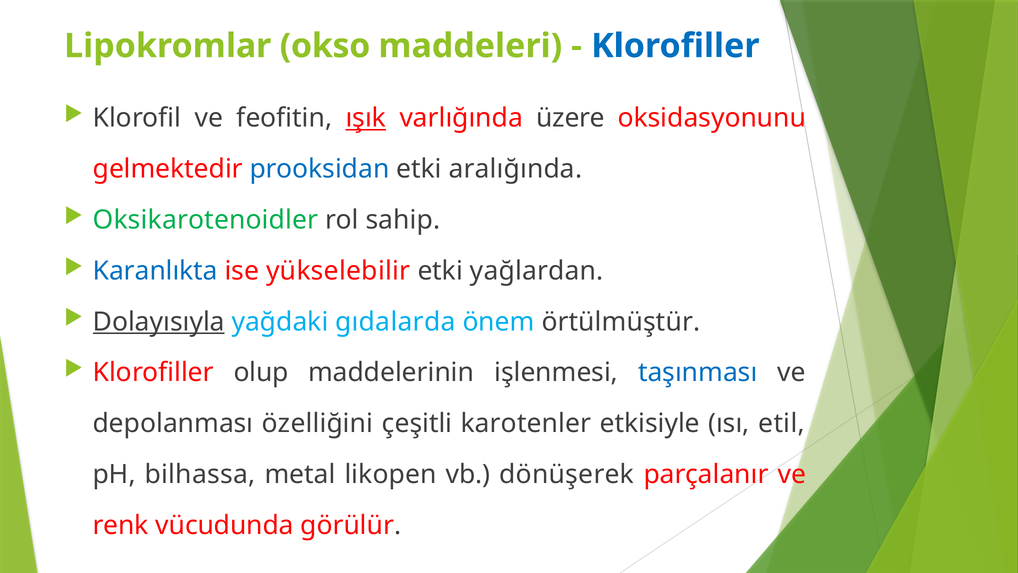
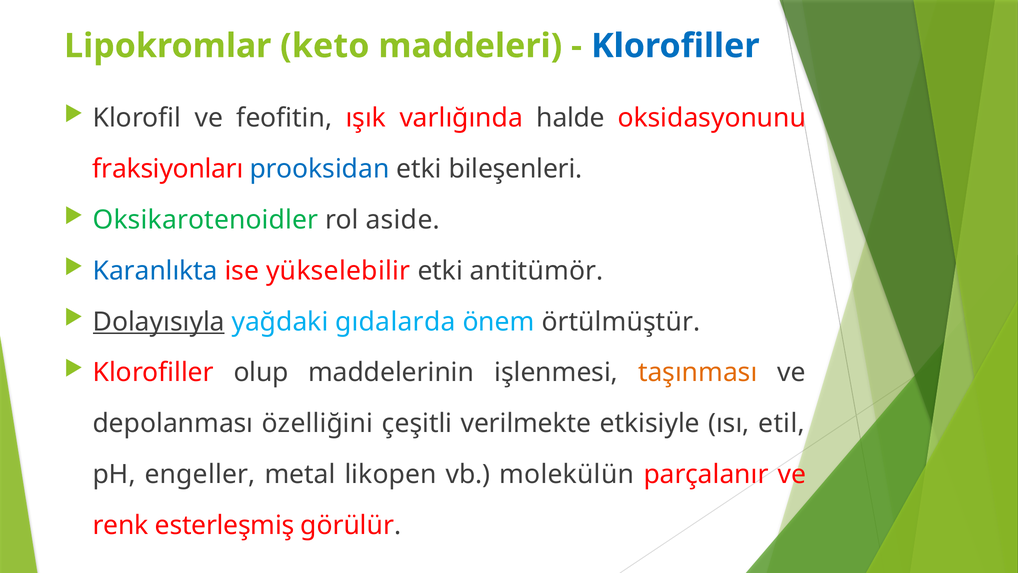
okso: okso -> keto
ışık underline: present -> none
üzere: üzere -> halde
gelmektedir: gelmektedir -> fraksiyonları
aralığında: aralığında -> bileşenleri
sahip: sahip -> aside
yağlardan: yağlardan -> antitümör
taşınması colour: blue -> orange
karotenler: karotenler -> verilmekte
bilhassa: bilhassa -> engeller
dönüşerek: dönüşerek -> molekülün
vücudunda: vücudunda -> esterleşmiş
